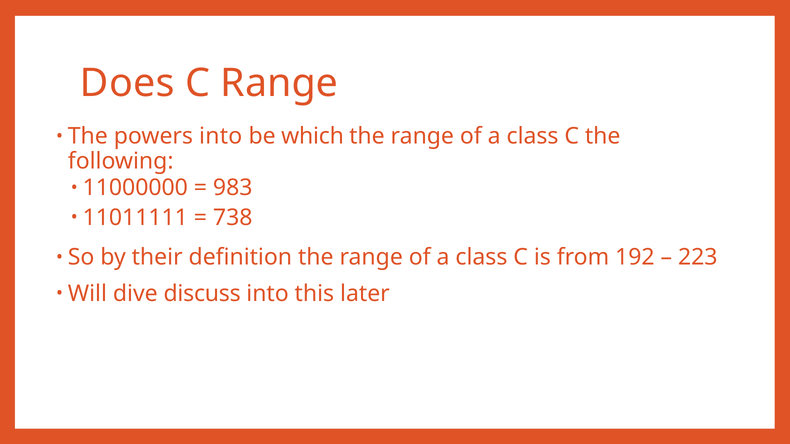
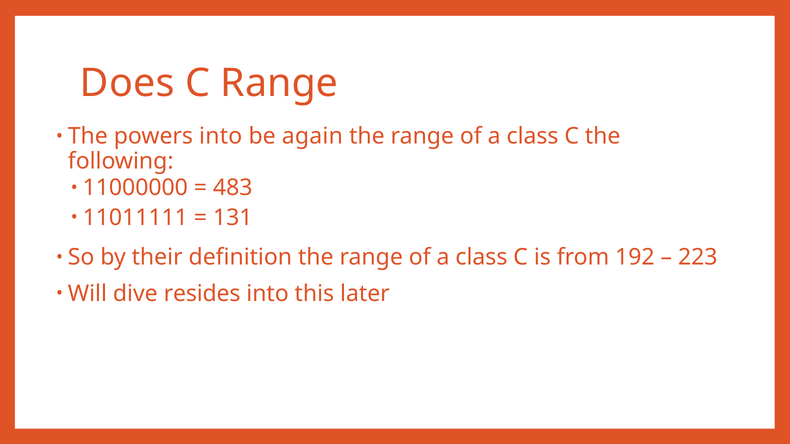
which: which -> again
983: 983 -> 483
738: 738 -> 131
discuss: discuss -> resides
